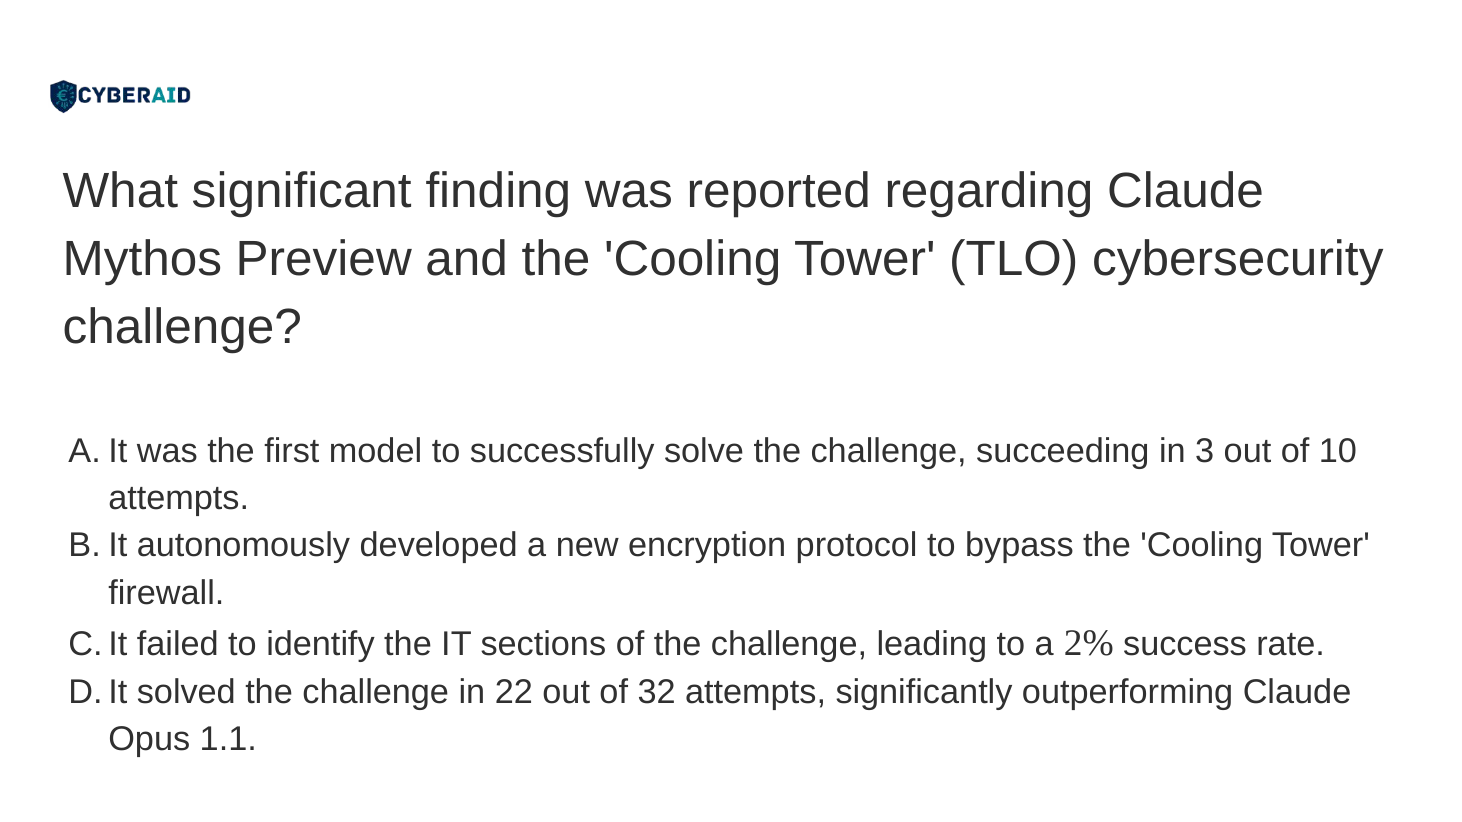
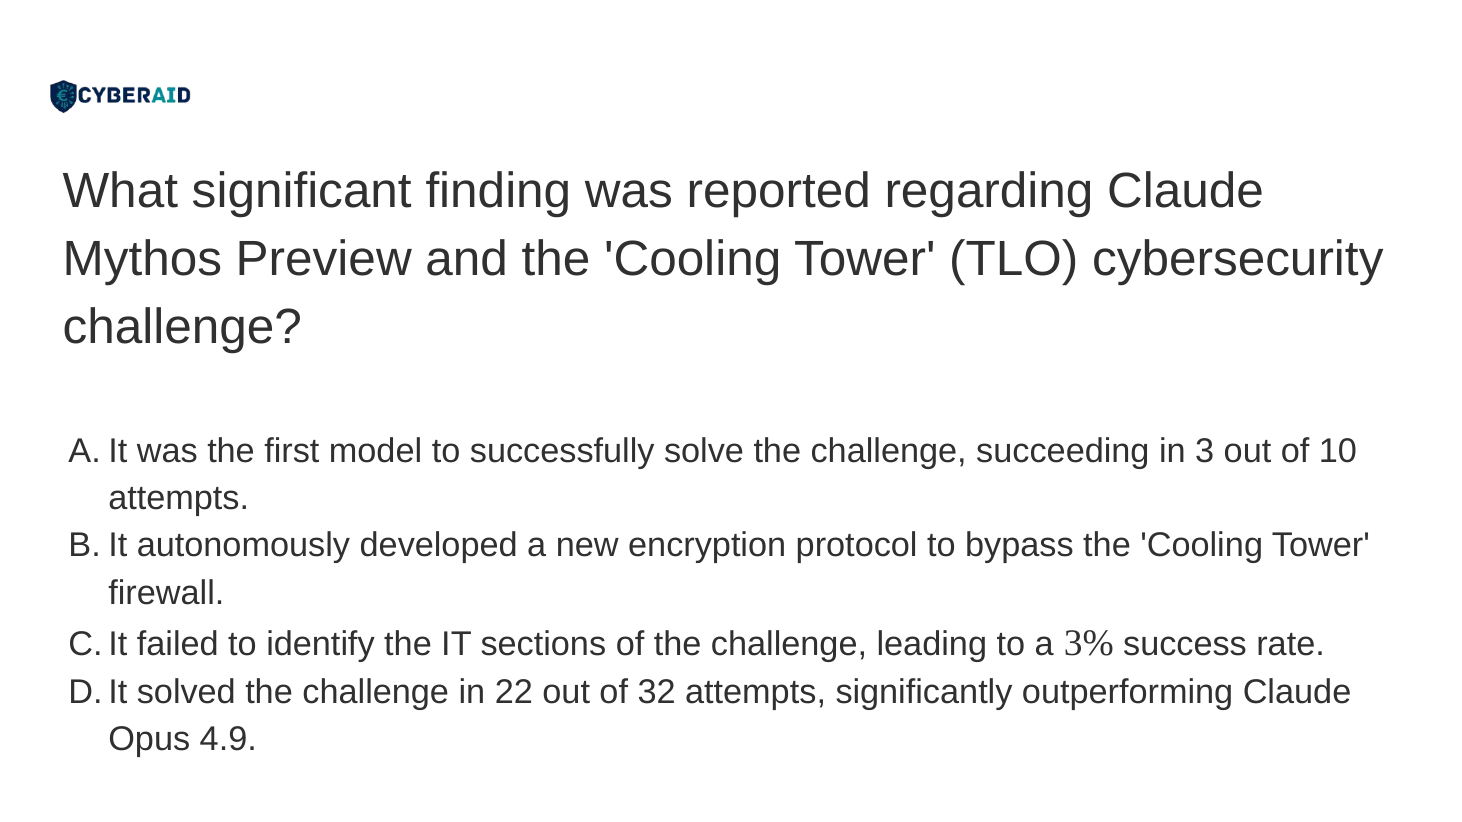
2%: 2% -> 3%
1.1: 1.1 -> 4.9
